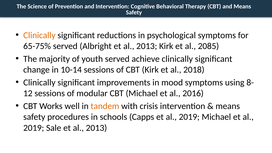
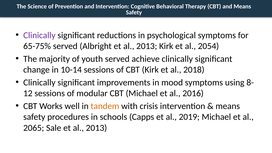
Clinically at (39, 35) colour: orange -> purple
2085: 2085 -> 2054
2019 at (34, 128): 2019 -> 2065
